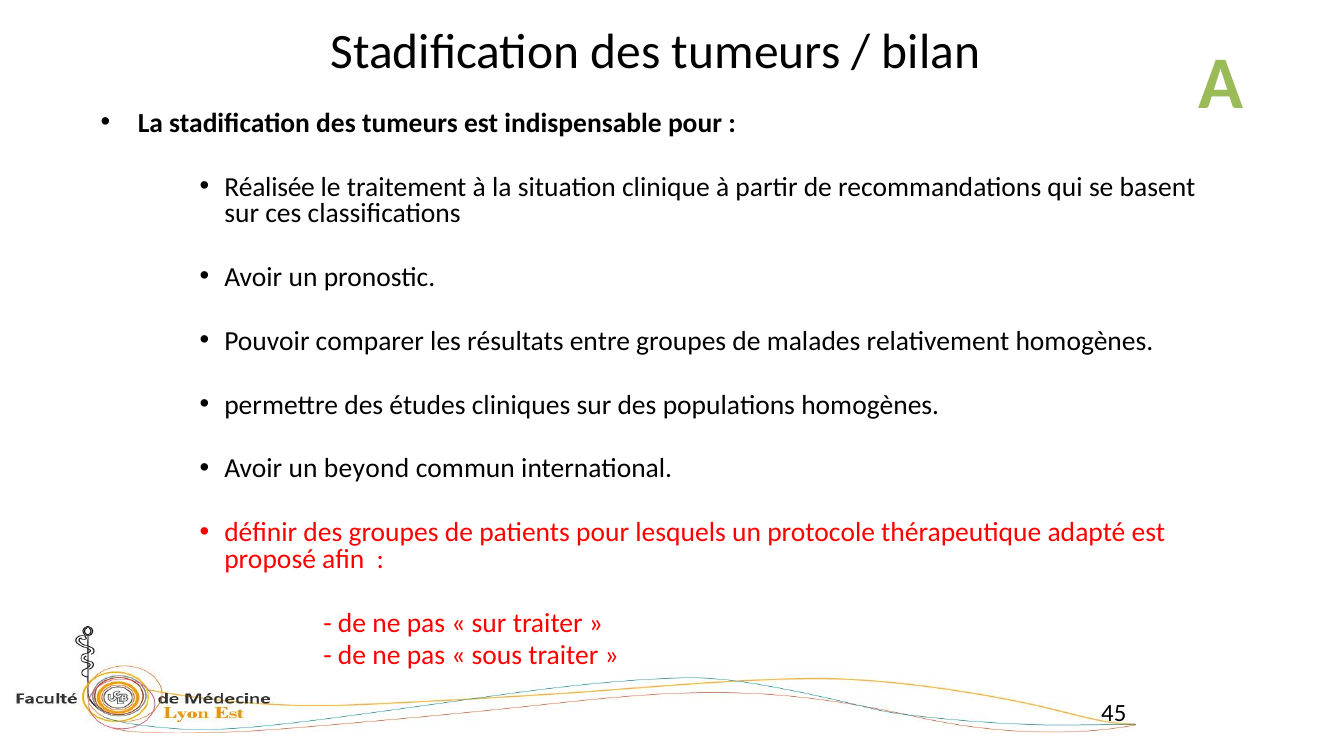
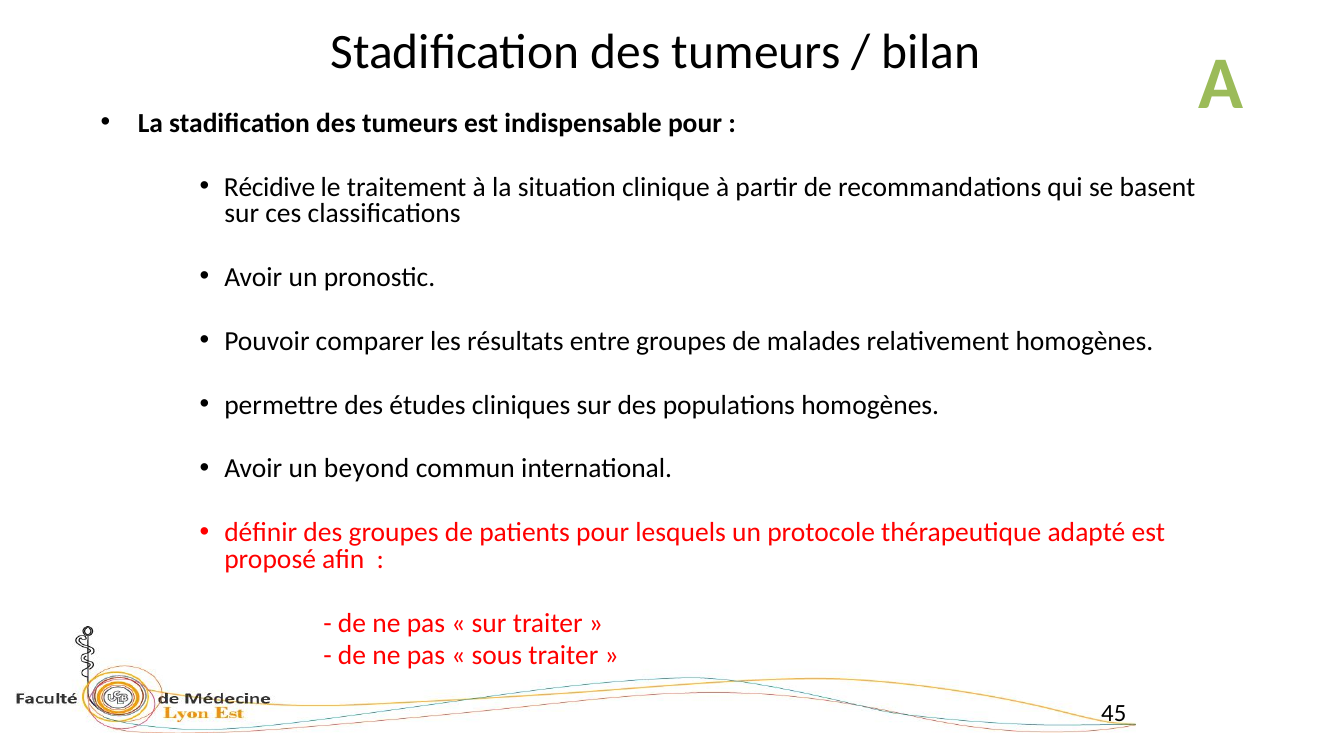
Réalisée: Réalisée -> Récidive
